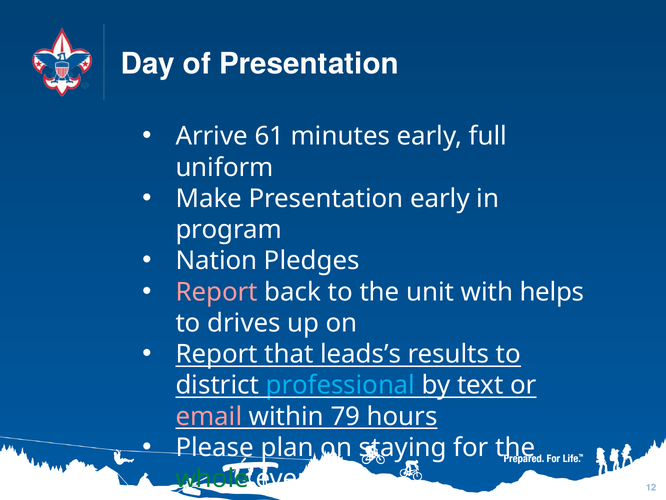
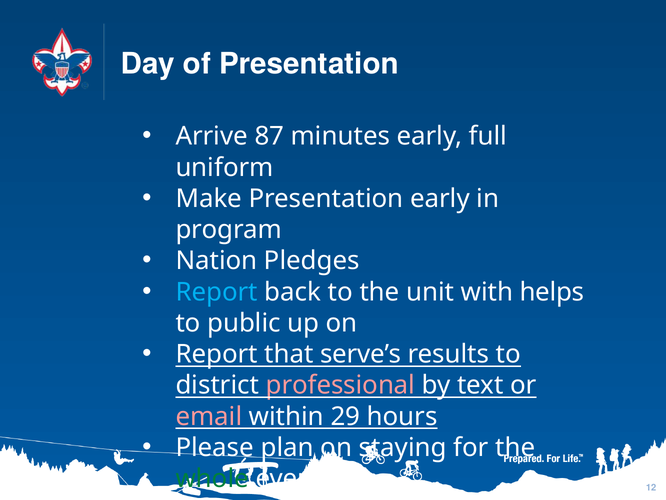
61: 61 -> 87
Report at (217, 292) colour: pink -> light blue
drives: drives -> public
leads’s: leads’s -> serve’s
professional colour: light blue -> pink
79: 79 -> 29
